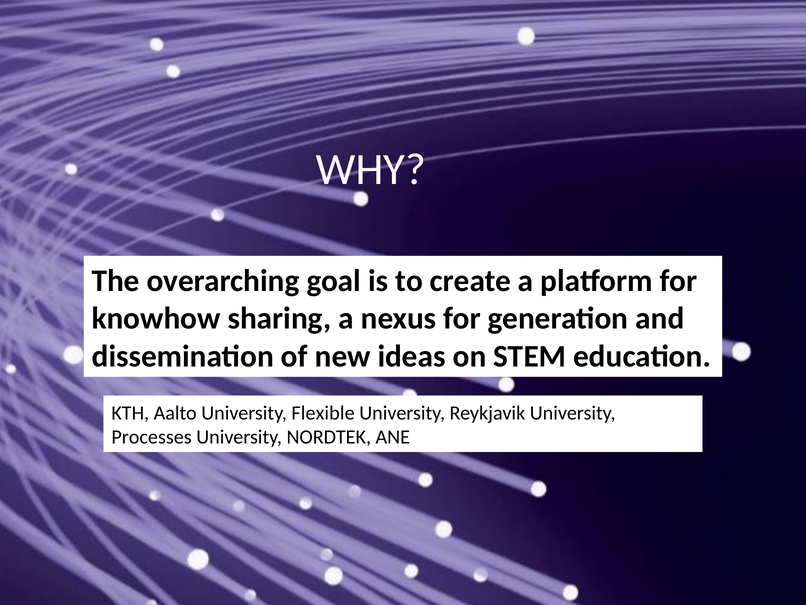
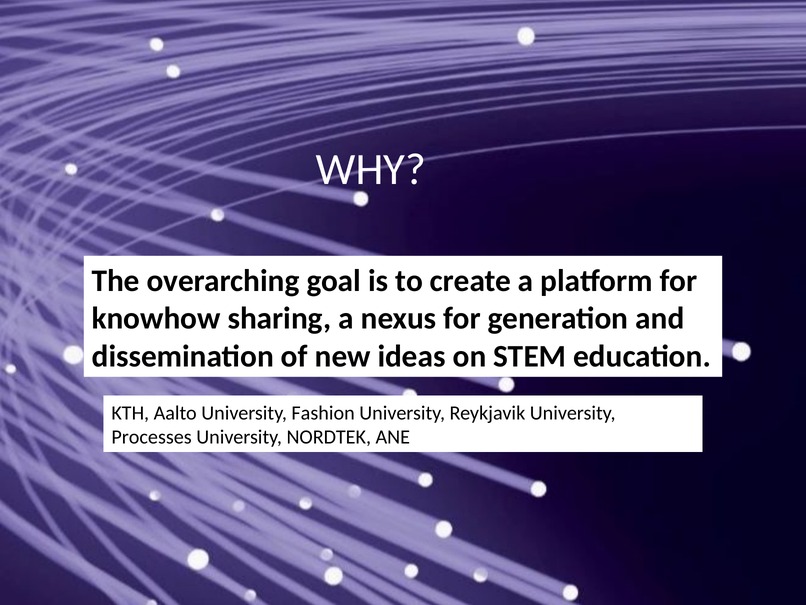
Flexible: Flexible -> Fashion
